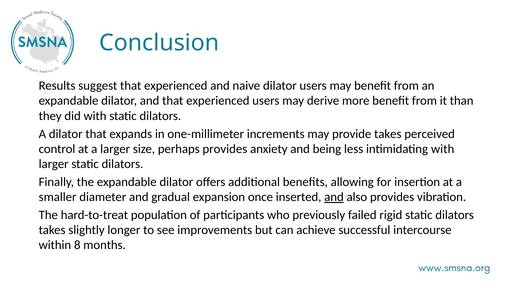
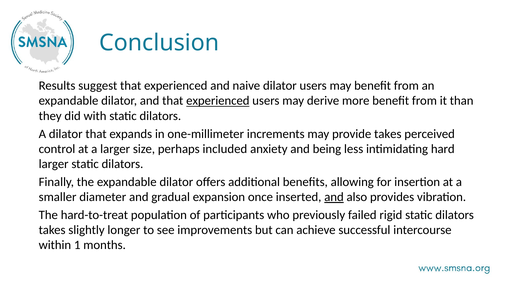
experienced at (218, 101) underline: none -> present
perhaps provides: provides -> included
intimidating with: with -> hard
8: 8 -> 1
